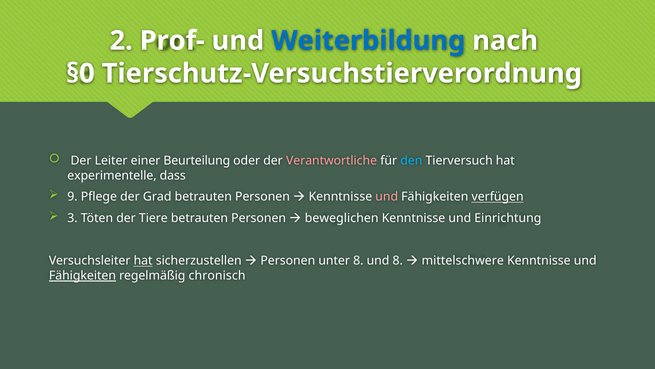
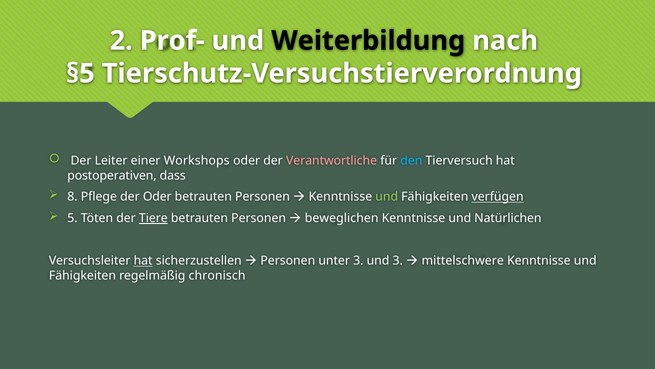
Weiterbildung colour: blue -> black
§0: §0 -> §5
Beurteilung: Beurteilung -> Workshops
experimentelle: experimentelle -> postoperativen
9: 9 -> 8
der Grad: Grad -> Oder
und at (387, 197) colour: pink -> light green
3: 3 -> 5
Tiere underline: none -> present
Einrichtung: Einrichtung -> Natürlichen
unter 8: 8 -> 3
und 8: 8 -> 3
Fähigkeiten at (82, 275) underline: present -> none
